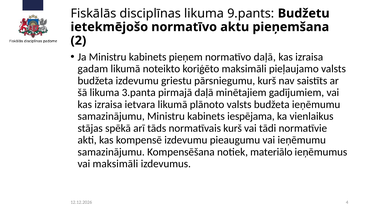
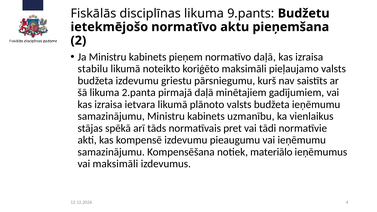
gadam: gadam -> stabilu
3.panta: 3.panta -> 2.panta
iespējama: iespējama -> uzmanību
normatīvais kurš: kurš -> pret
